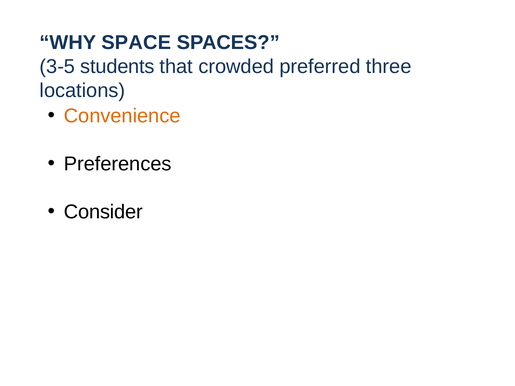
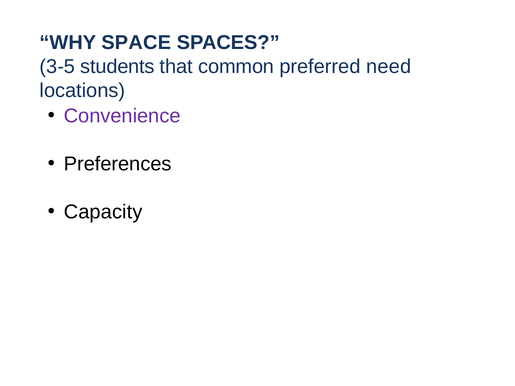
crowded: crowded -> common
three: three -> need
Convenience colour: orange -> purple
Consider: Consider -> Capacity
